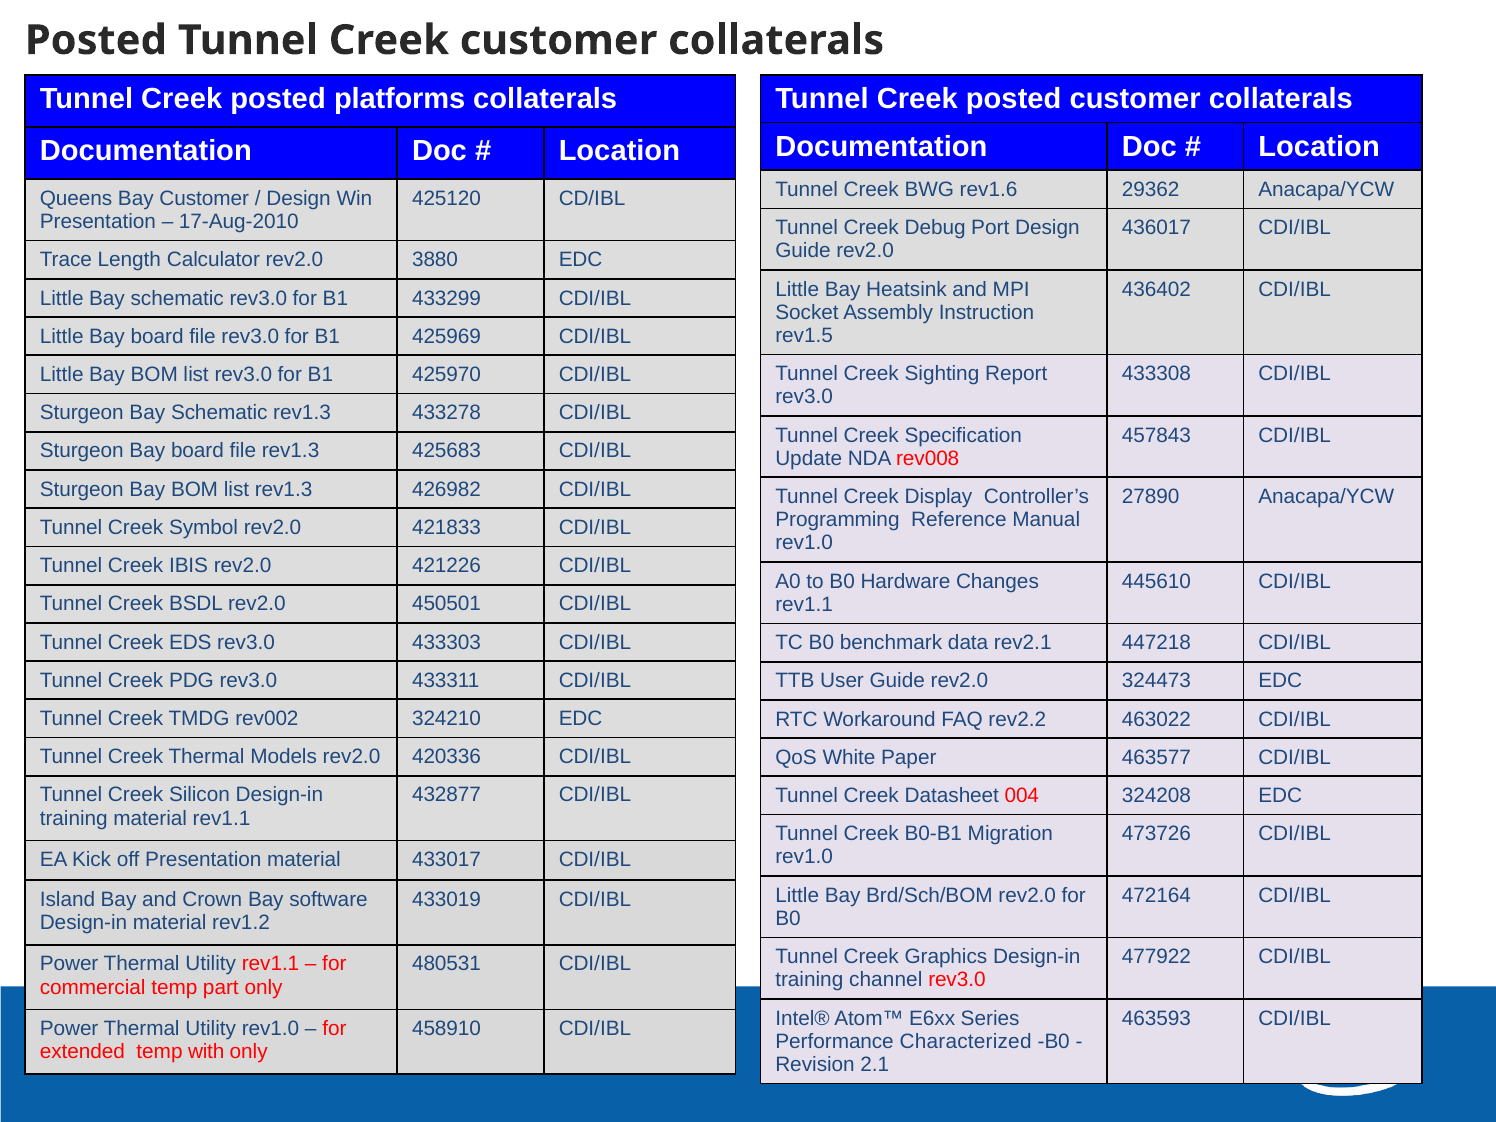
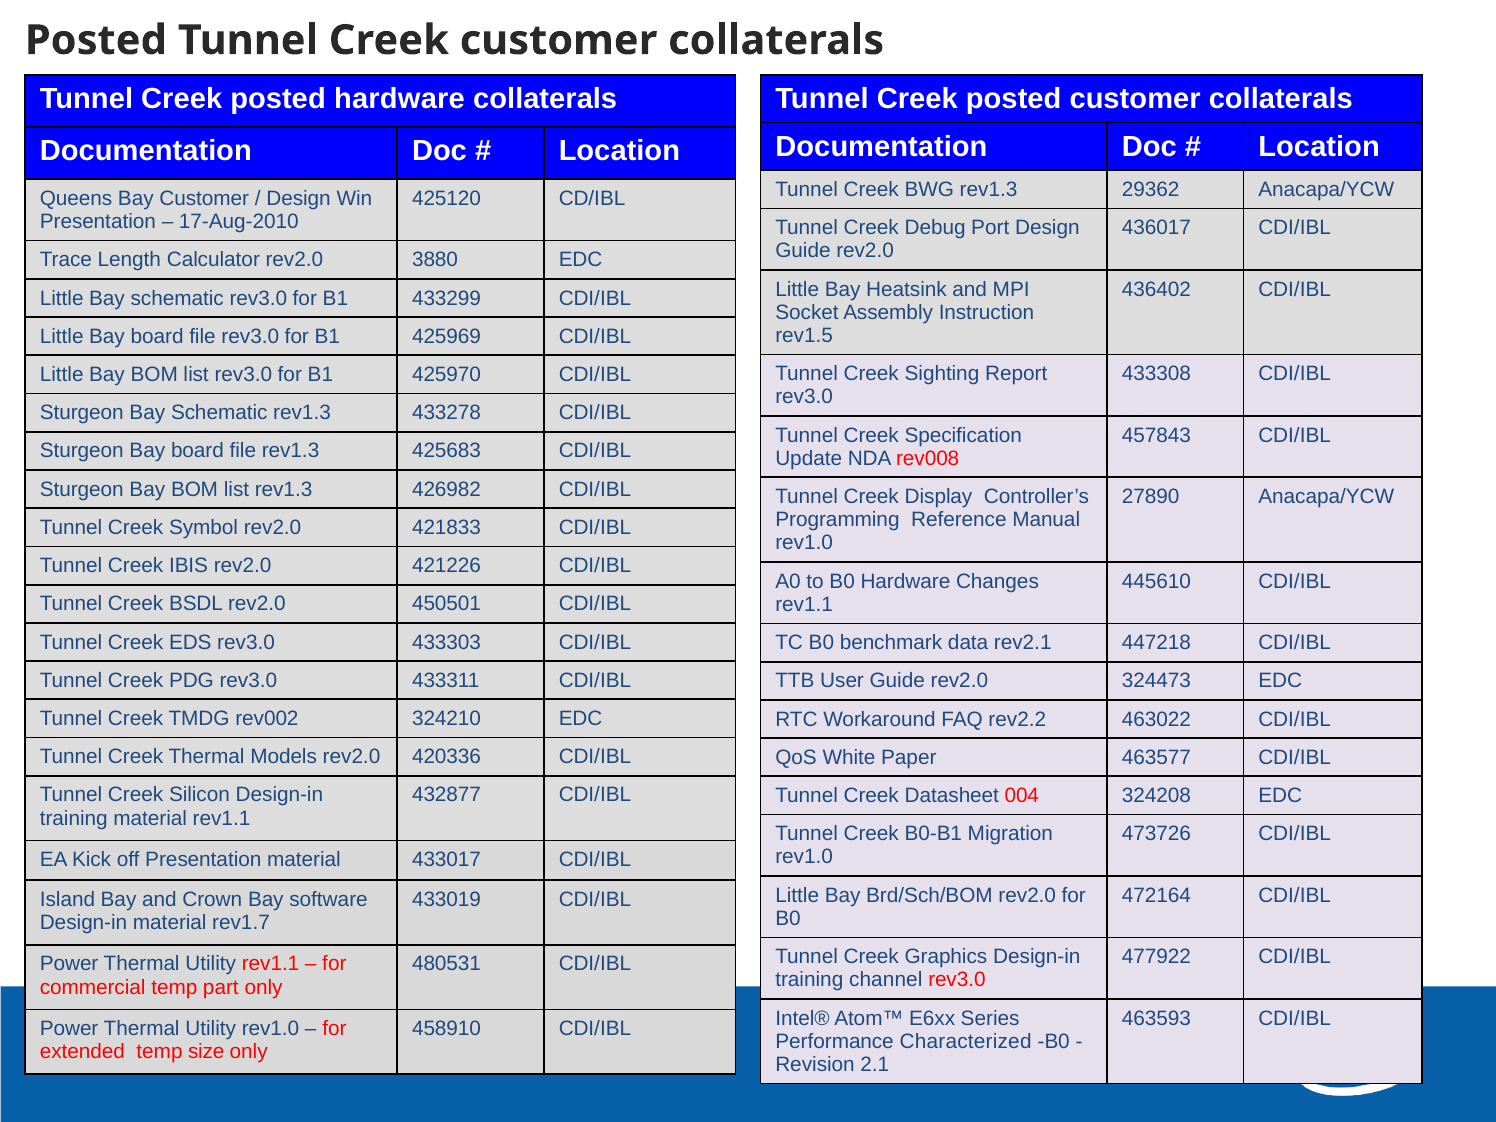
posted platforms: platforms -> hardware
BWG rev1.6: rev1.6 -> rev1.3
rev1.2: rev1.2 -> rev1.7
with: with -> size
